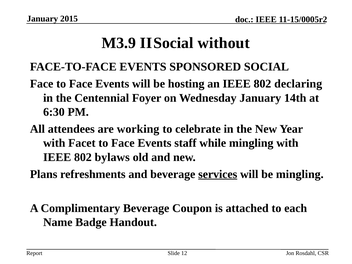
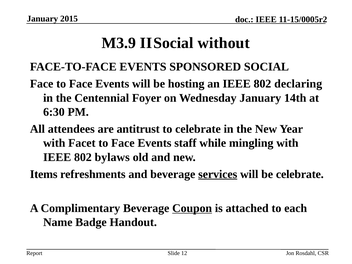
working: working -> antitrust
Plans: Plans -> Items
be mingling: mingling -> celebrate
Coupon underline: none -> present
